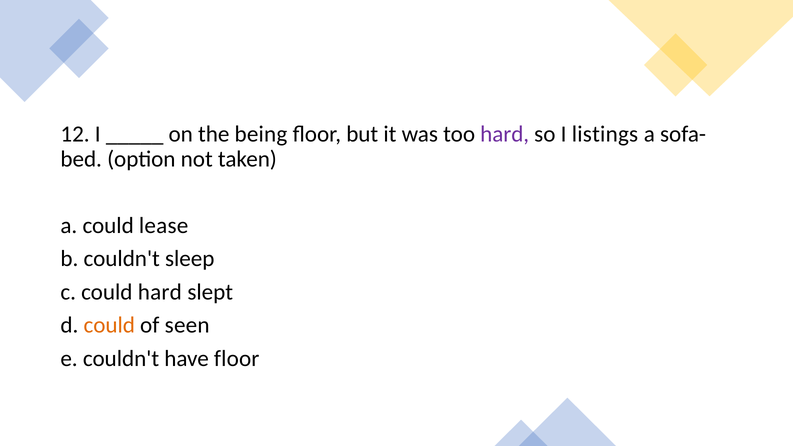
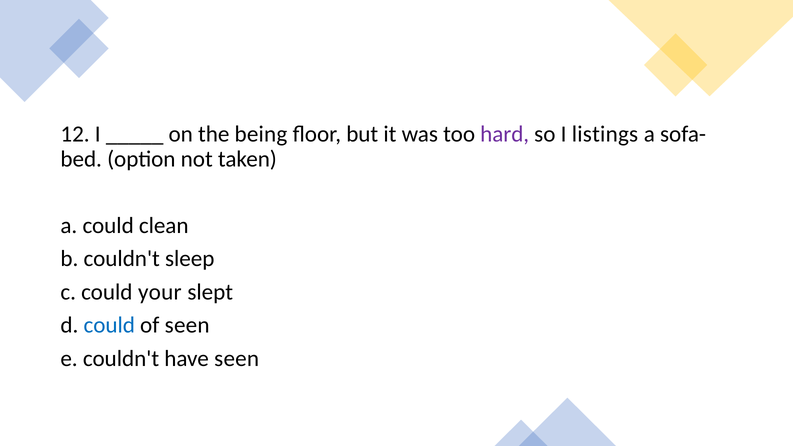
lease: lease -> clean
could hard: hard -> your
could at (109, 325) colour: orange -> blue
have floor: floor -> seen
